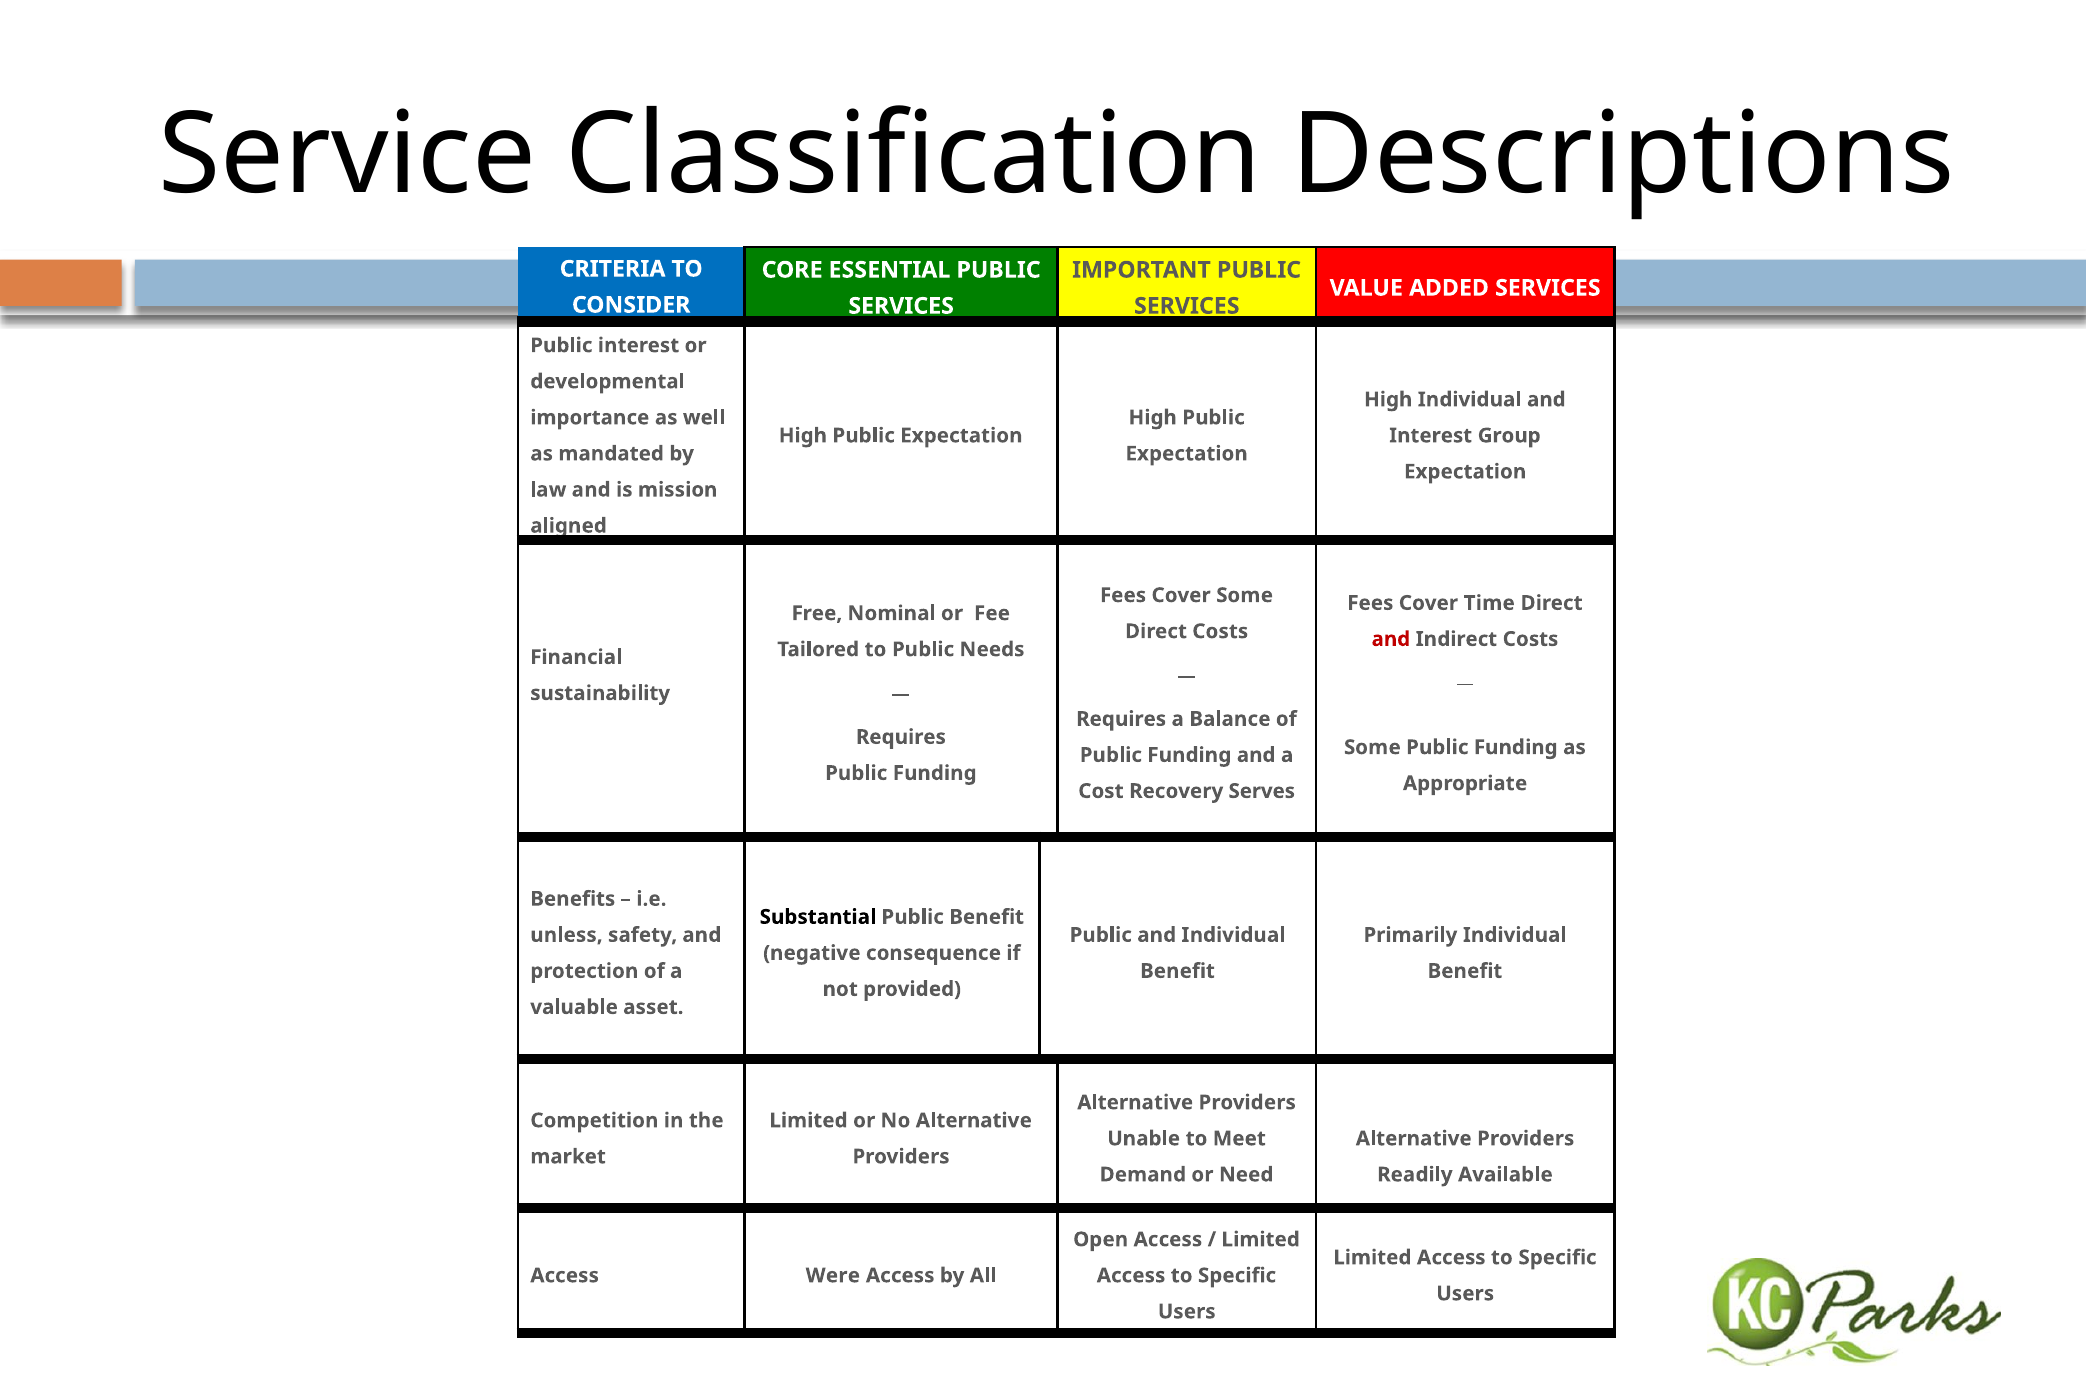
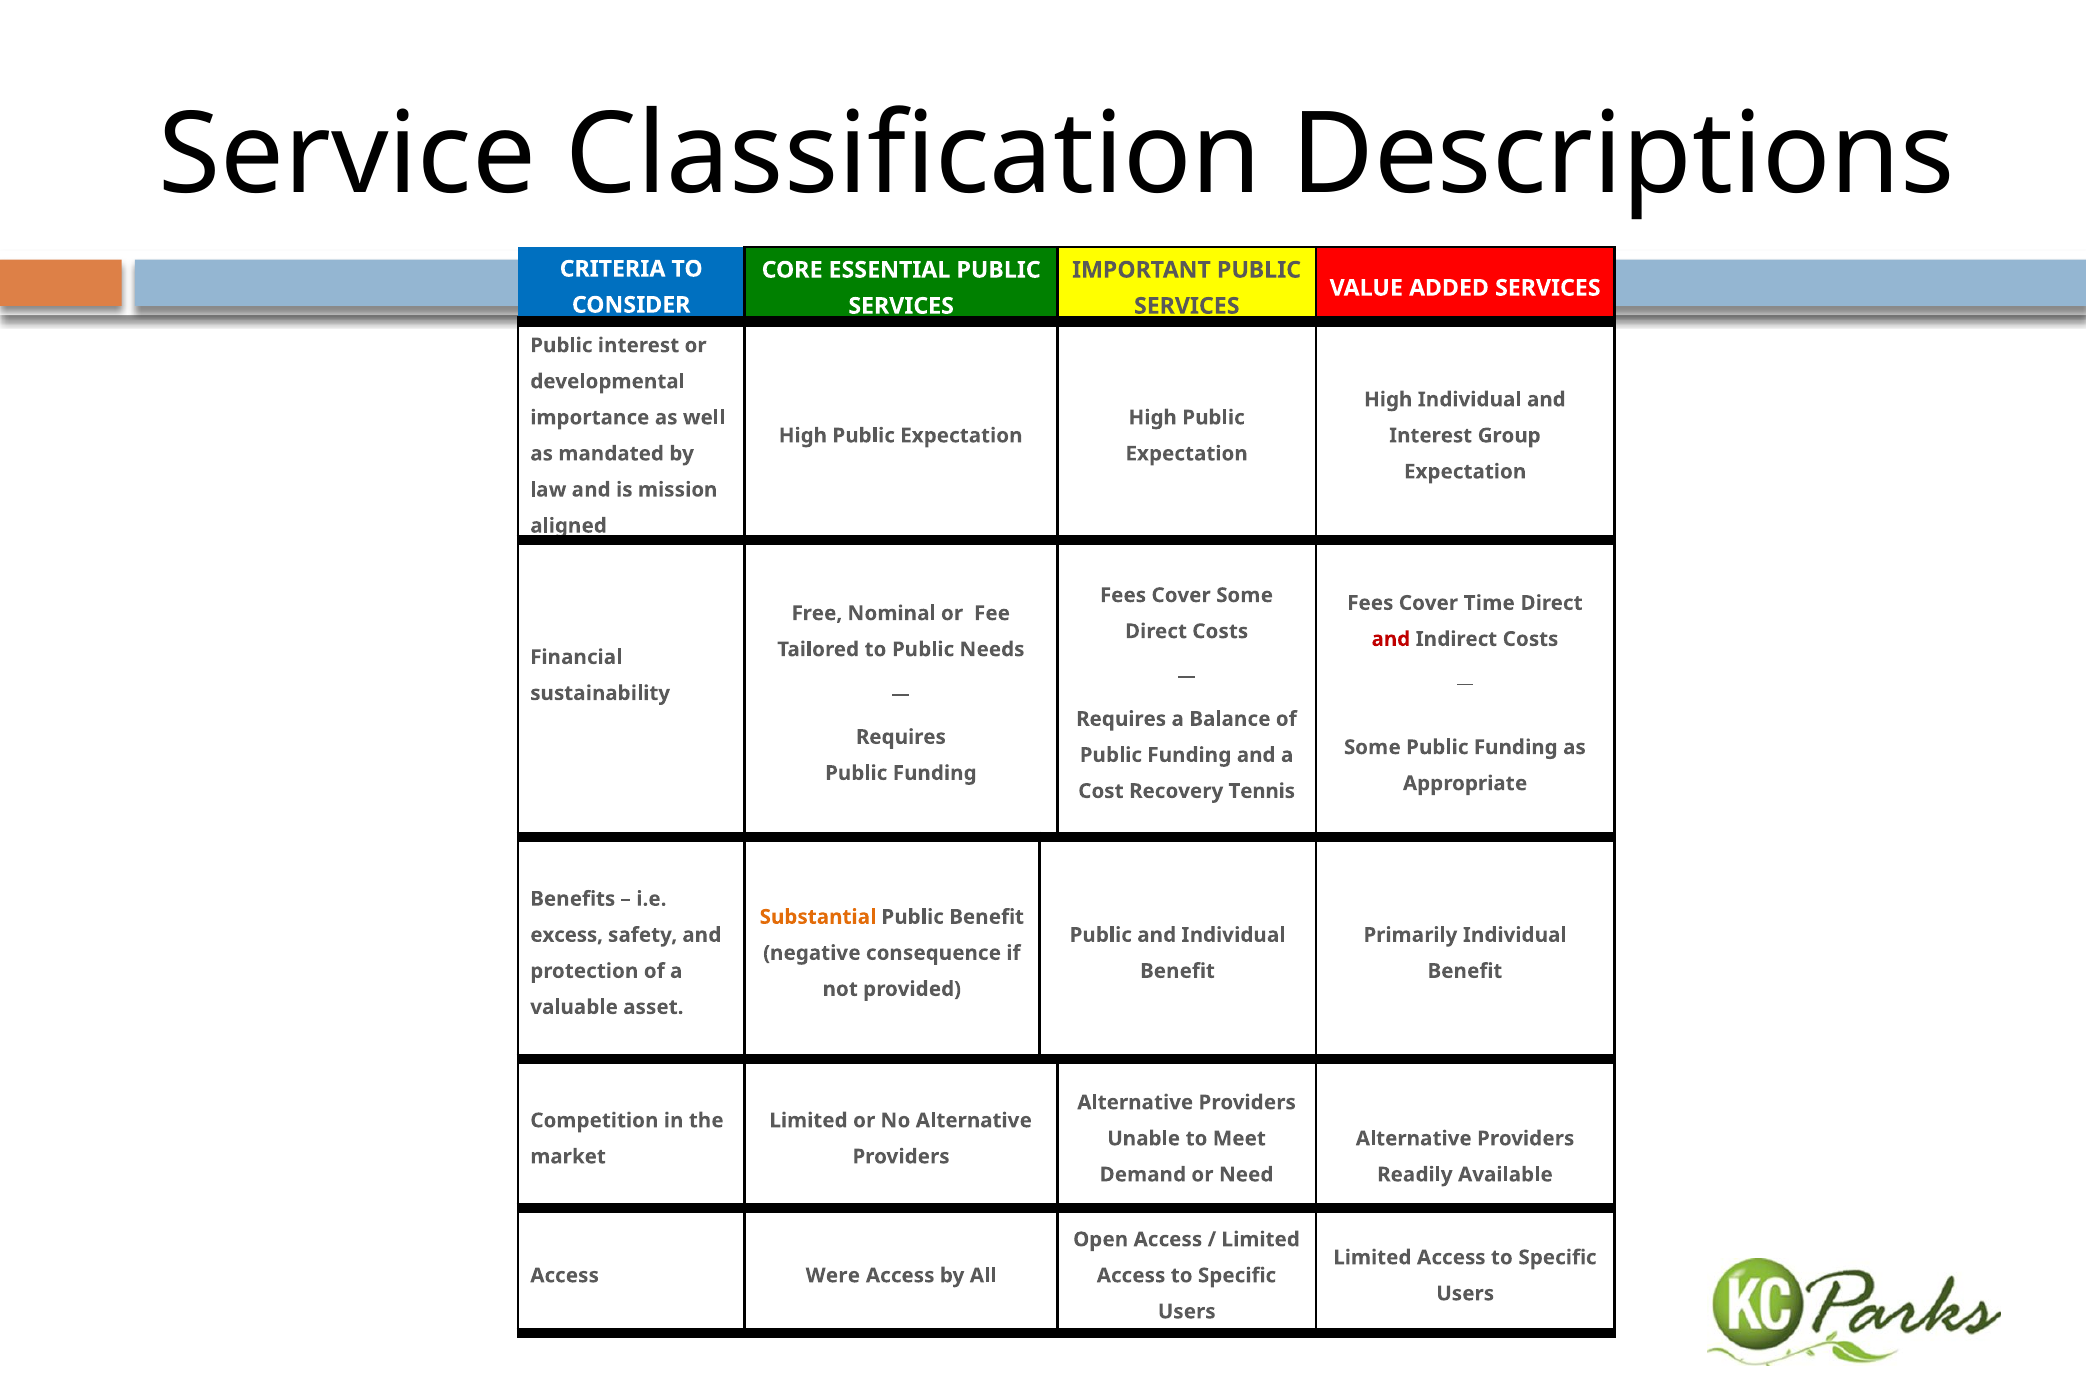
Serves: Serves -> Tennis
Substantial colour: black -> orange
unless: unless -> excess
